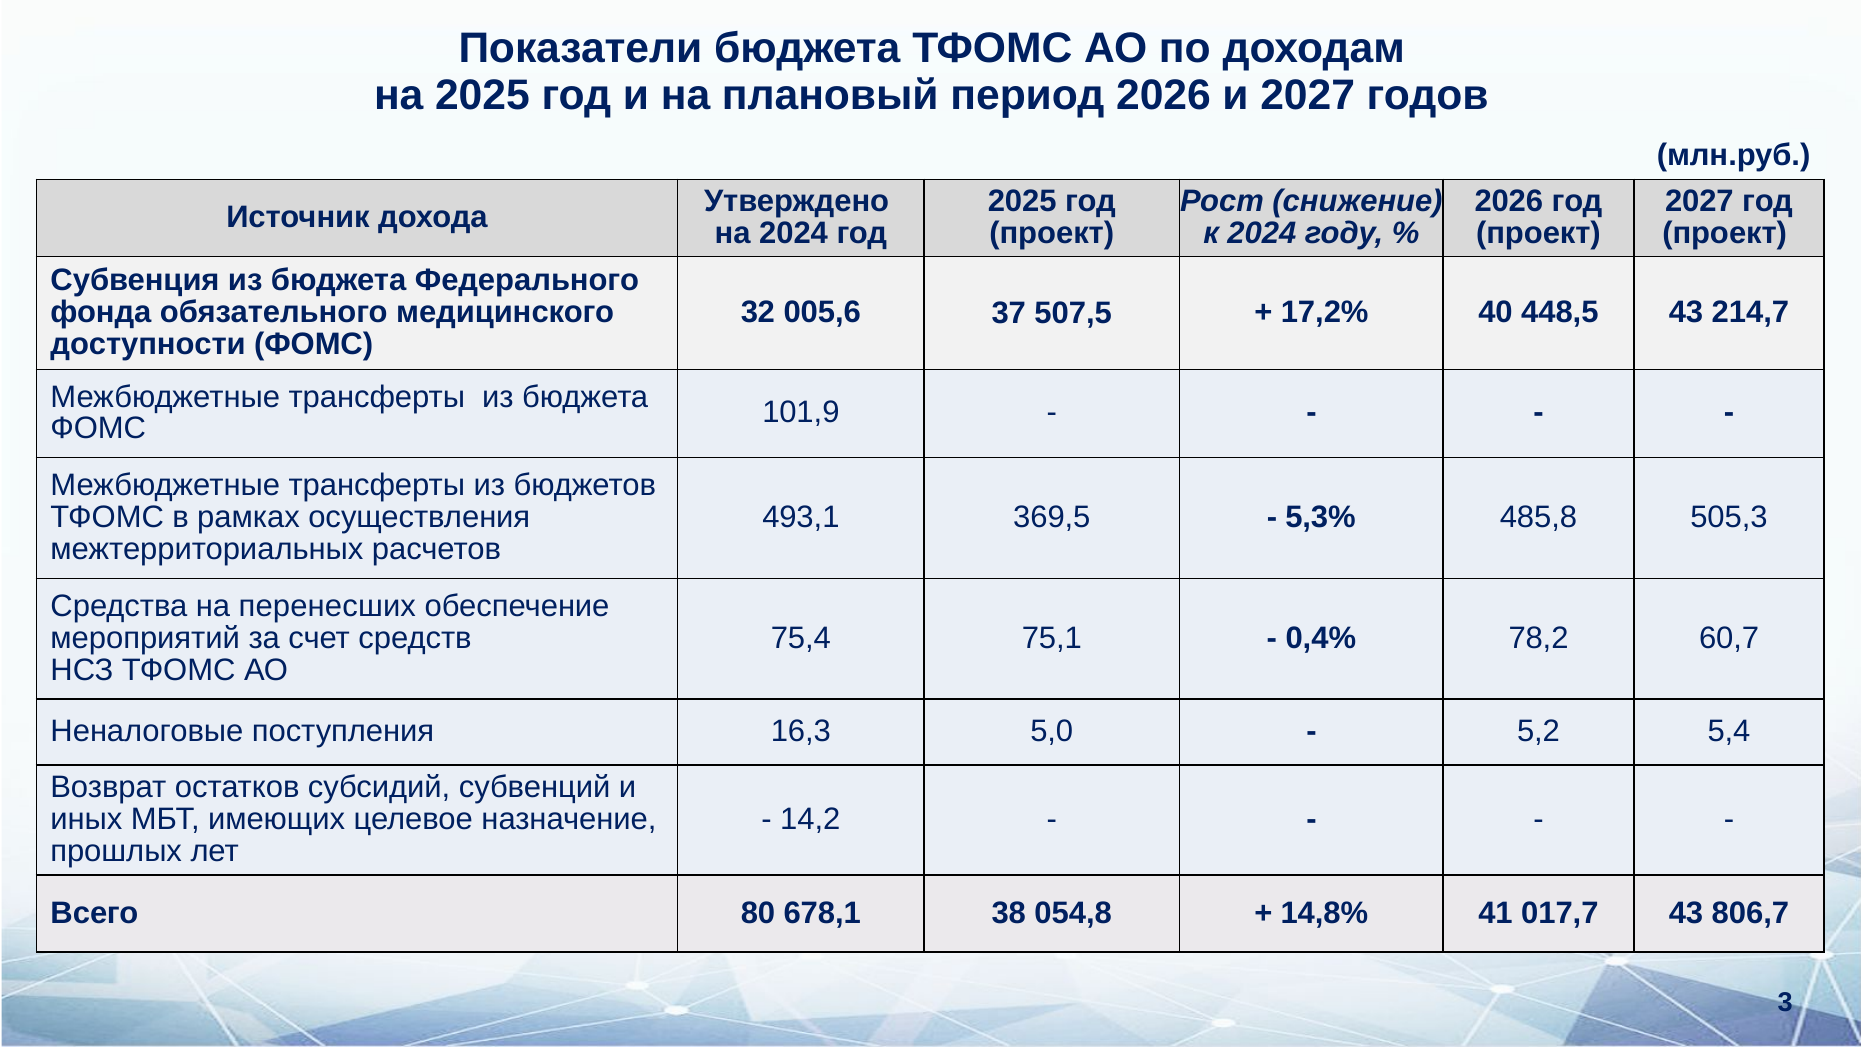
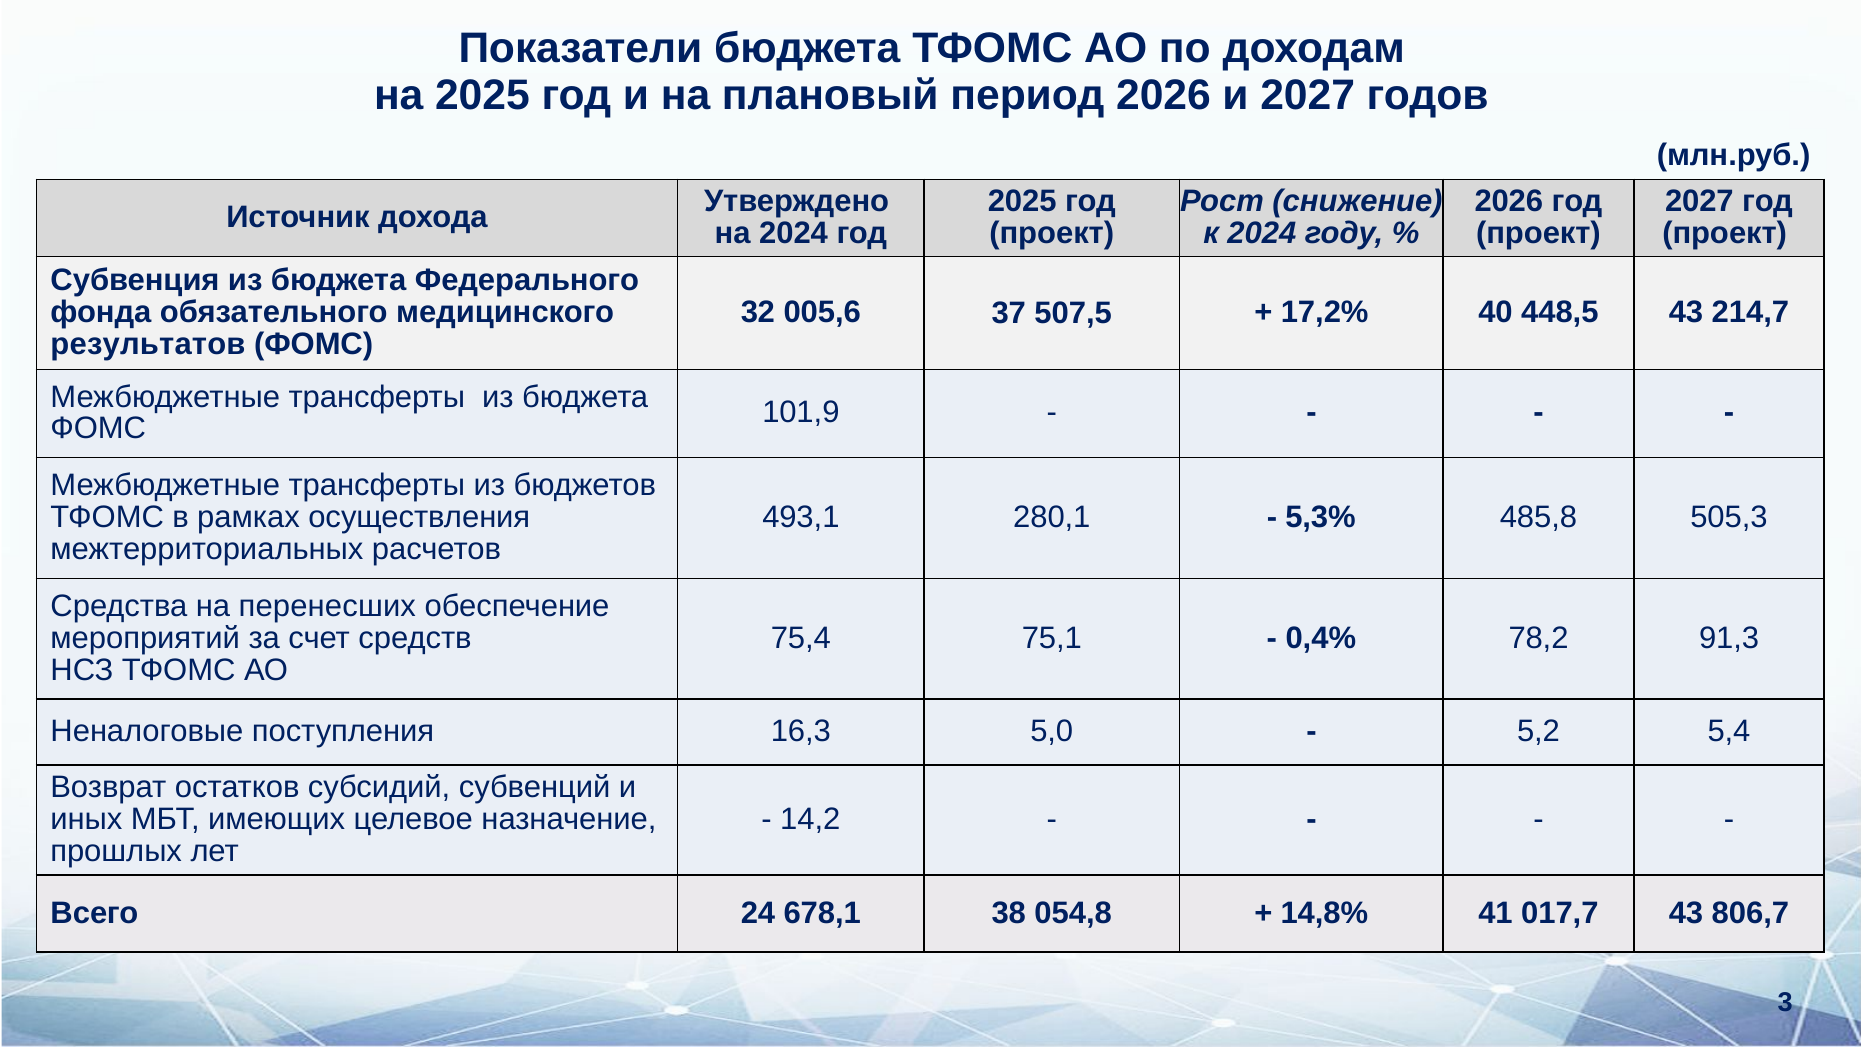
доступности: доступности -> результатов
369,5: 369,5 -> 280,1
60,7: 60,7 -> 91,3
80: 80 -> 24
